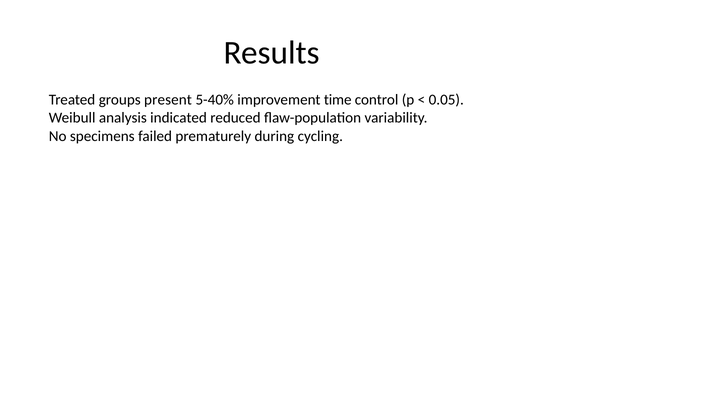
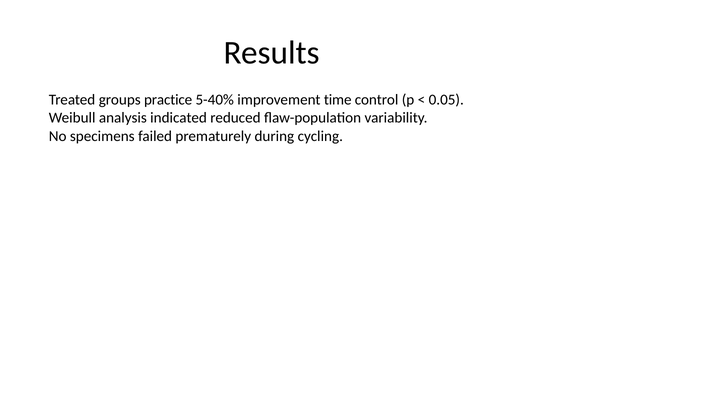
present: present -> practice
